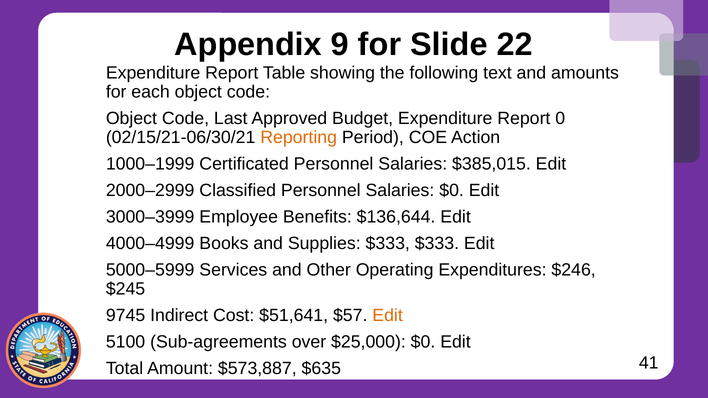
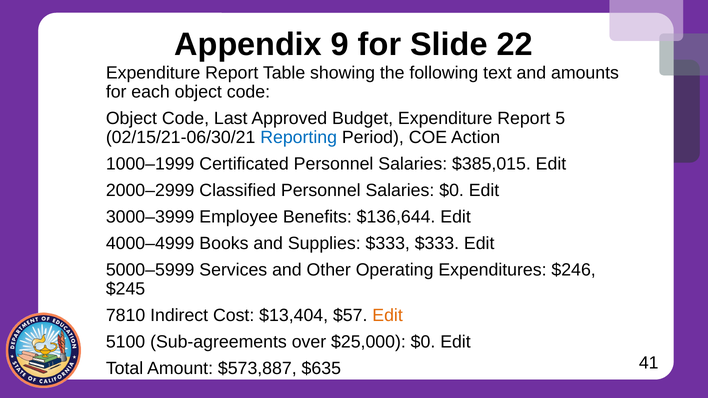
0: 0 -> 5
Reporting colour: orange -> blue
9745: 9745 -> 7810
$51,641: $51,641 -> $13,404
